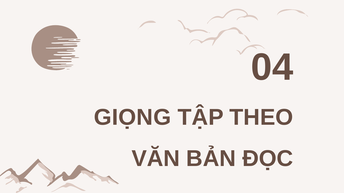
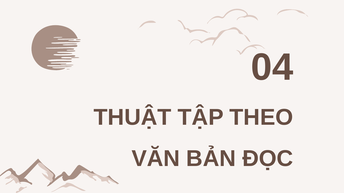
GIỌNG: GIỌNG -> THUẬT
